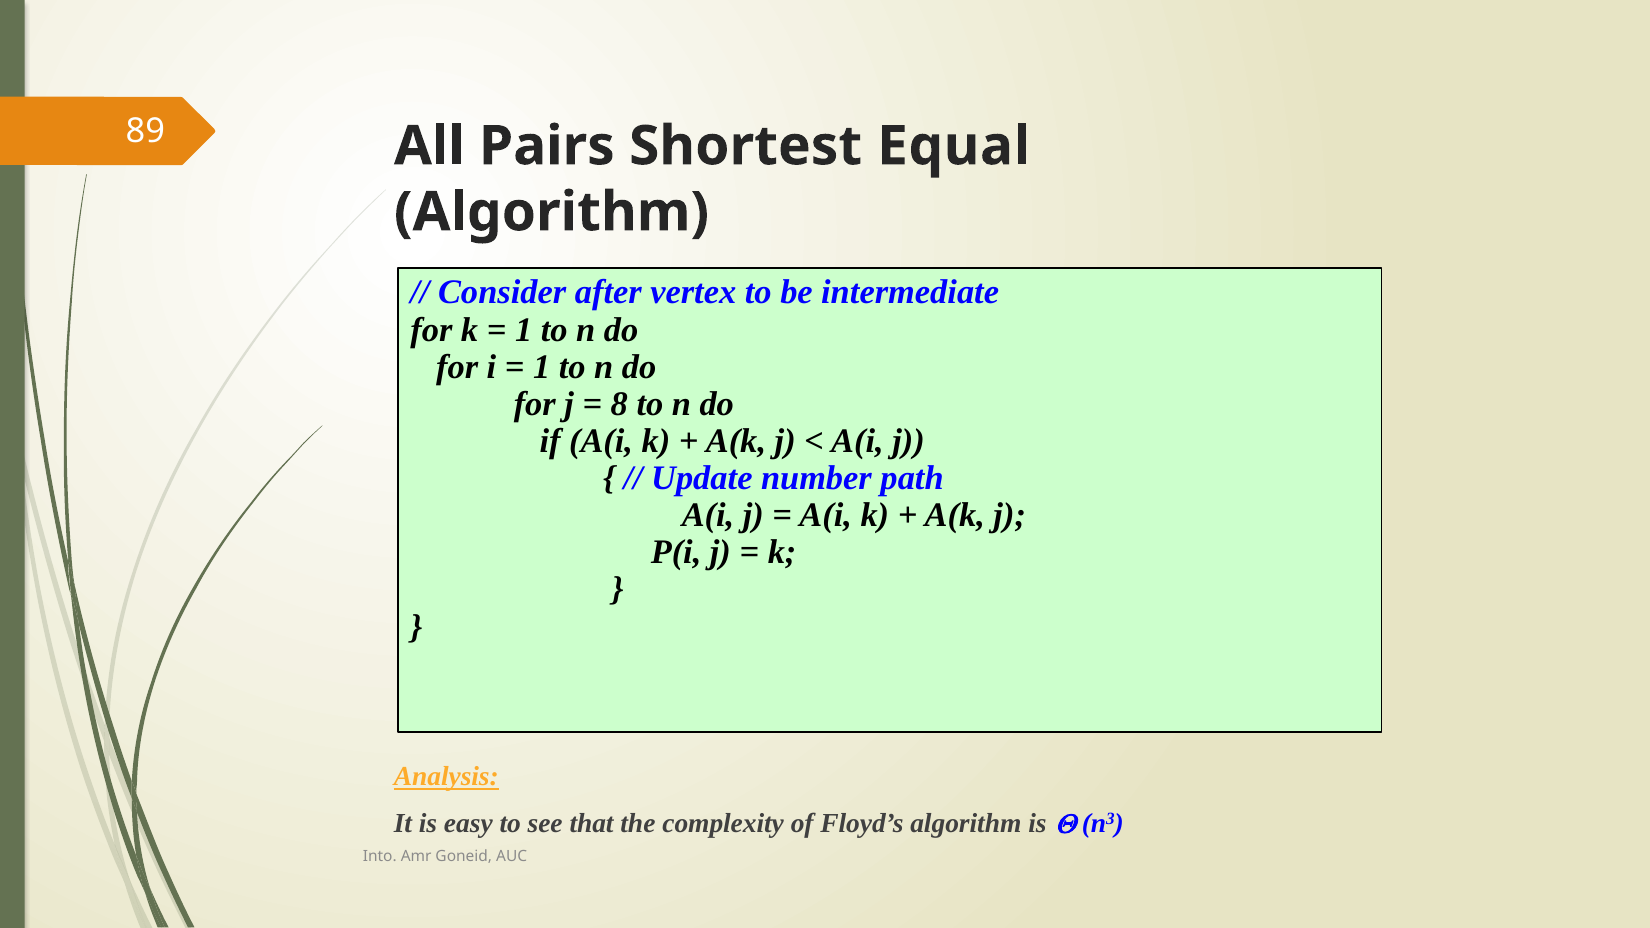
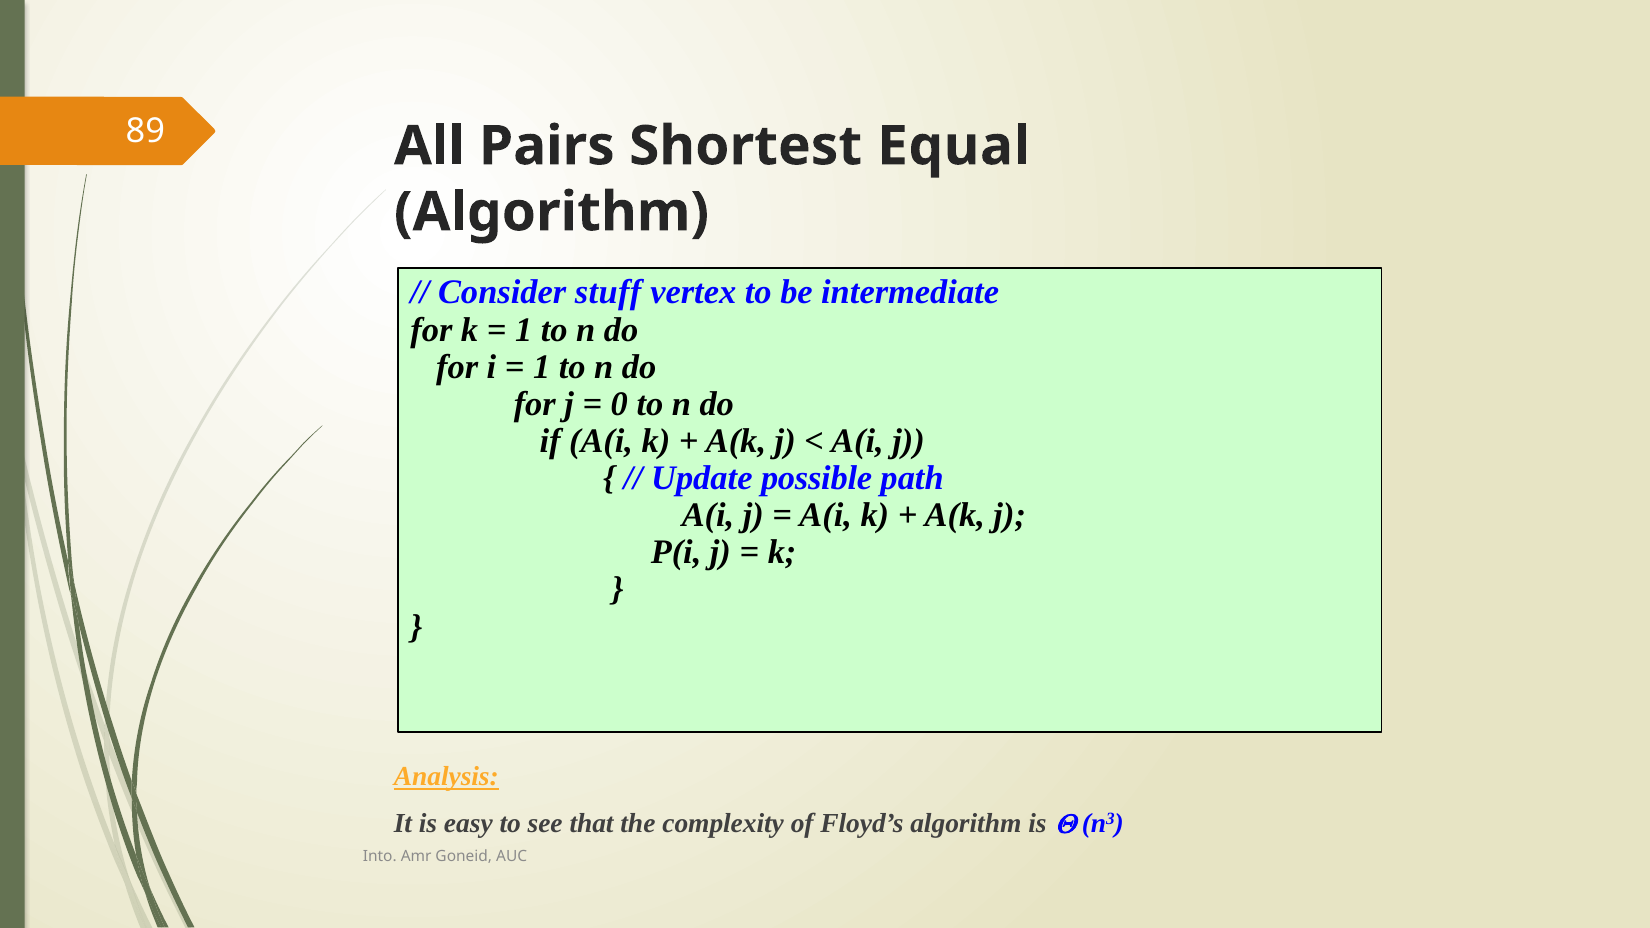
after: after -> stuff
8: 8 -> 0
number: number -> possible
